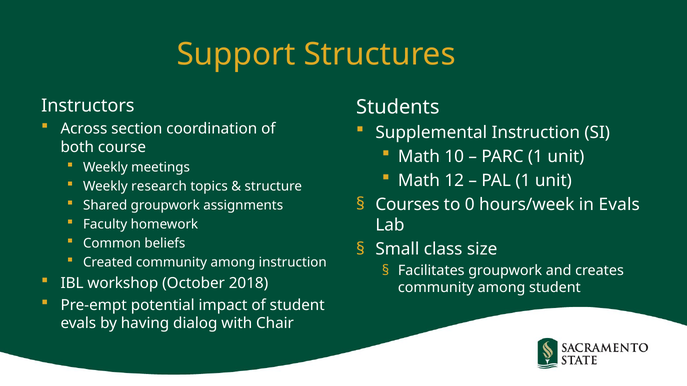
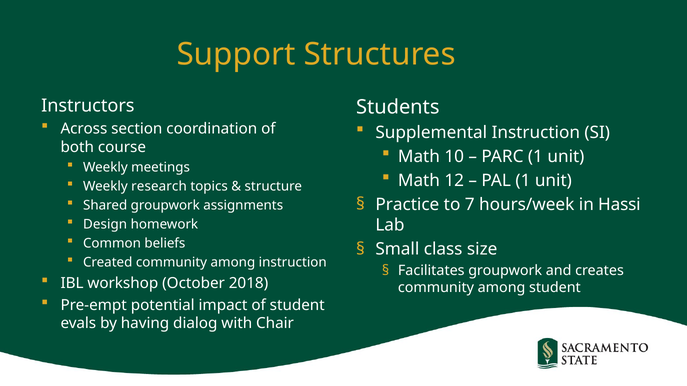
Courses: Courses -> Practice
0: 0 -> 7
in Evals: Evals -> Hassi
Faculty: Faculty -> Design
